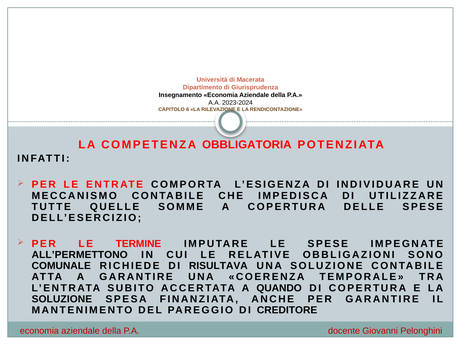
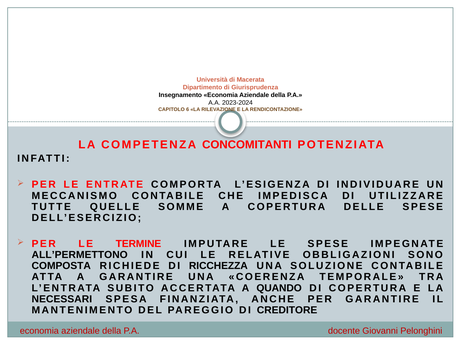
OBBLIGATORIA: OBBLIGATORIA -> CONCOMITANTI
COMUNALE: COMUNALE -> COMPOSTA
RISULTAVA: RISULTAVA -> RICCHEZZA
SOLUZIONE at (62, 300): SOLUZIONE -> NECESSARI
